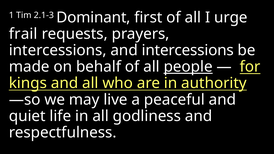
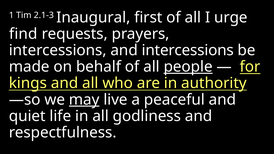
Dominant: Dominant -> Inaugural
frail: frail -> find
may underline: none -> present
